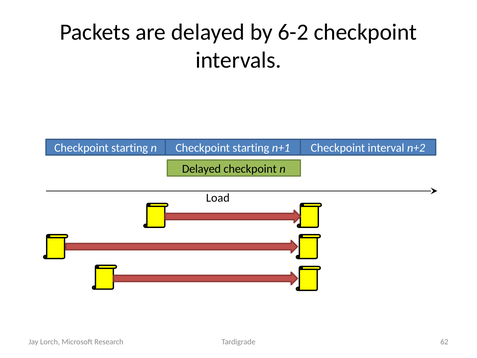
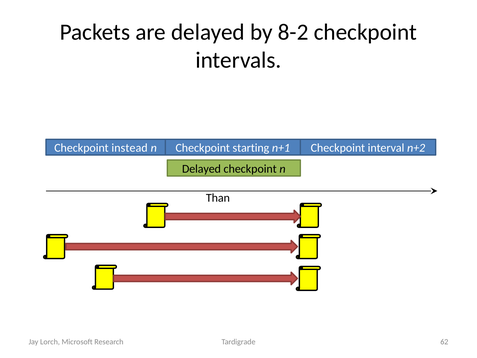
6-2: 6-2 -> 8-2
starting at (130, 148): starting -> instead
Load: Load -> Than
